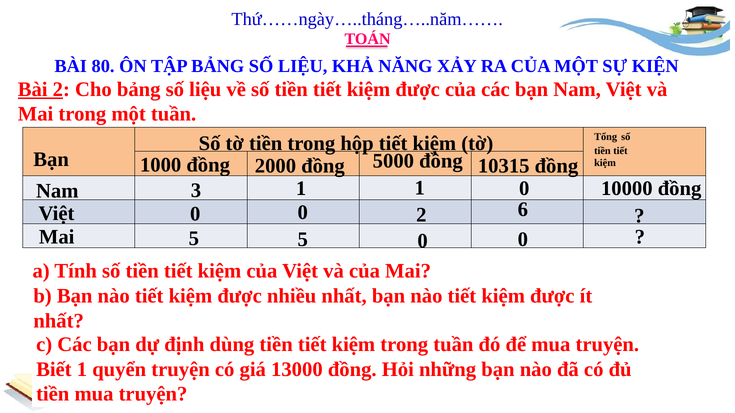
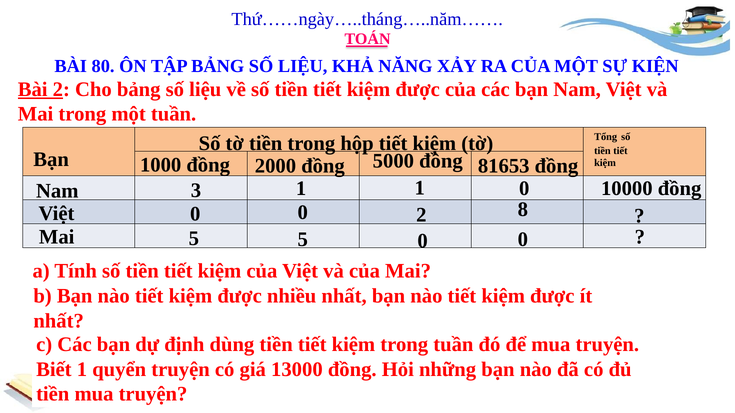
10315: 10315 -> 81653
6: 6 -> 8
